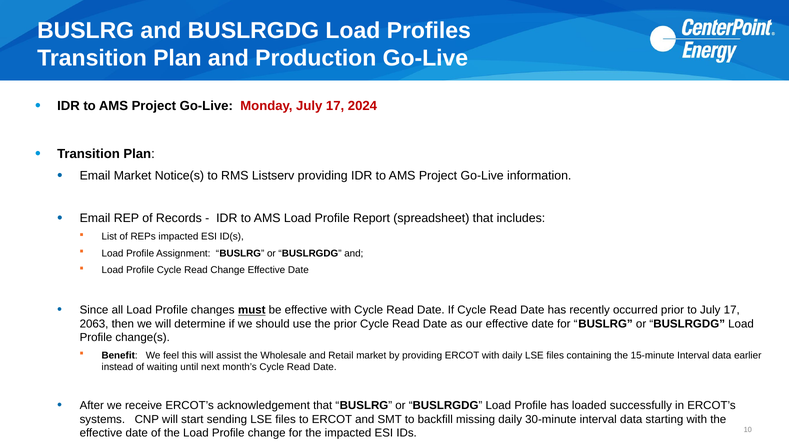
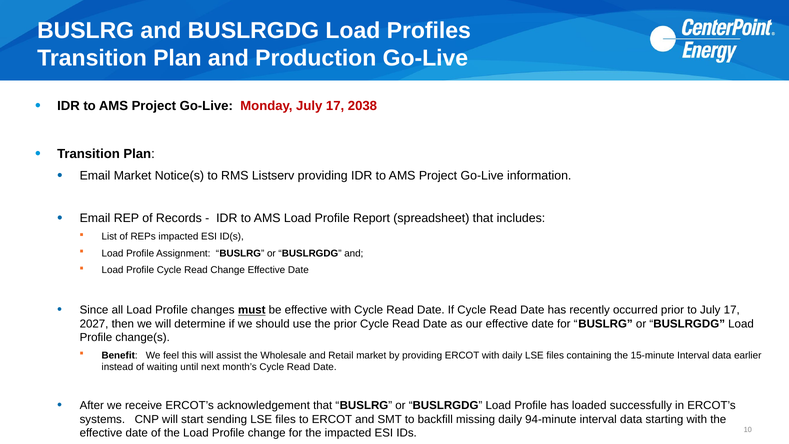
2024: 2024 -> 2038
2063: 2063 -> 2027
30-minute: 30-minute -> 94-minute
